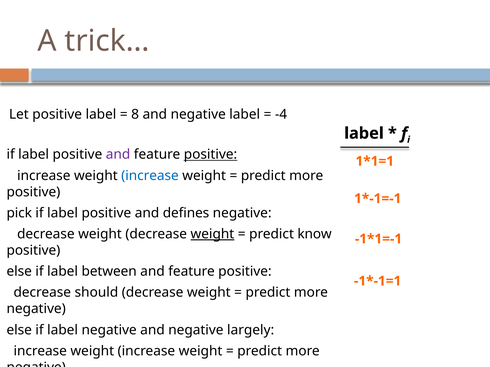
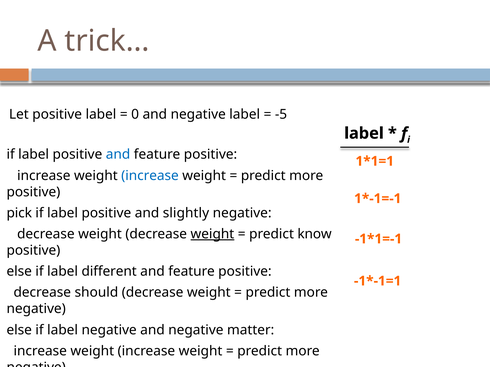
8: 8 -> 0
-4: -4 -> -5
and at (118, 155) colour: purple -> blue
positive at (210, 155) underline: present -> none
defines: defines -> slightly
between: between -> different
largely: largely -> matter
